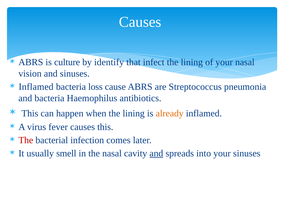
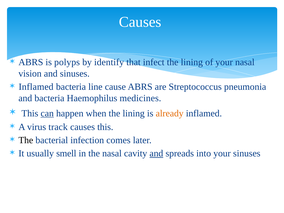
culture: culture -> polyps
loss: loss -> line
antibiotics: antibiotics -> medicines
can underline: none -> present
fever: fever -> track
The at (26, 140) colour: red -> black
